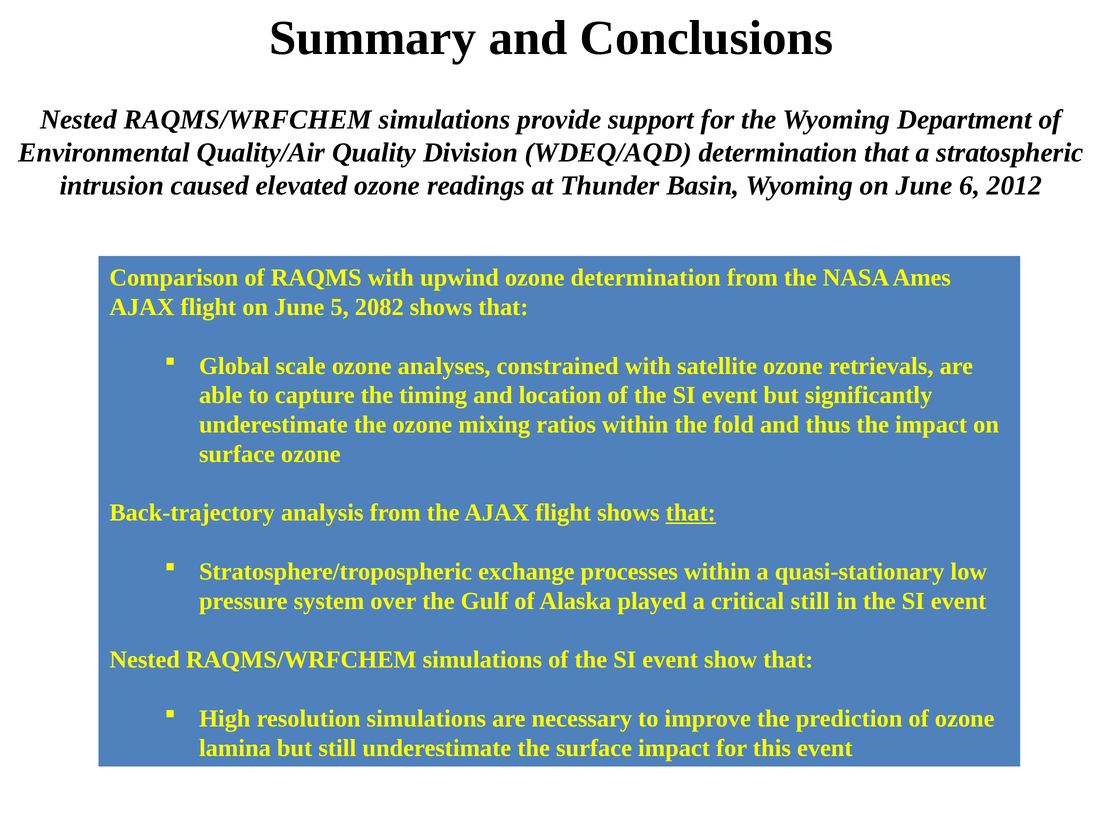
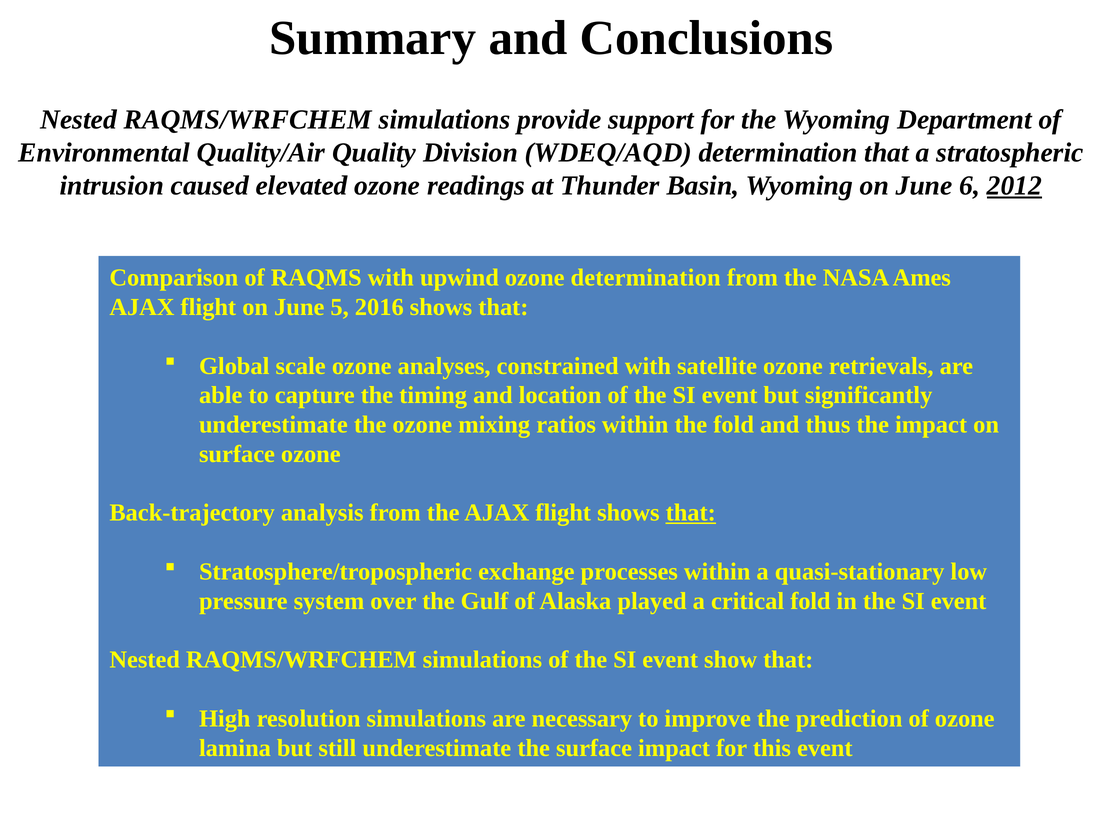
2012 underline: none -> present
2082: 2082 -> 2016
critical still: still -> fold
